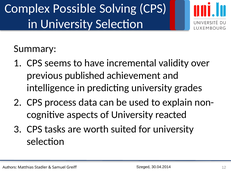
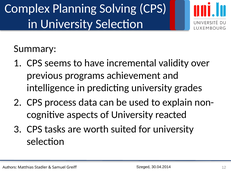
Possible: Possible -> Planning
published: published -> programs
